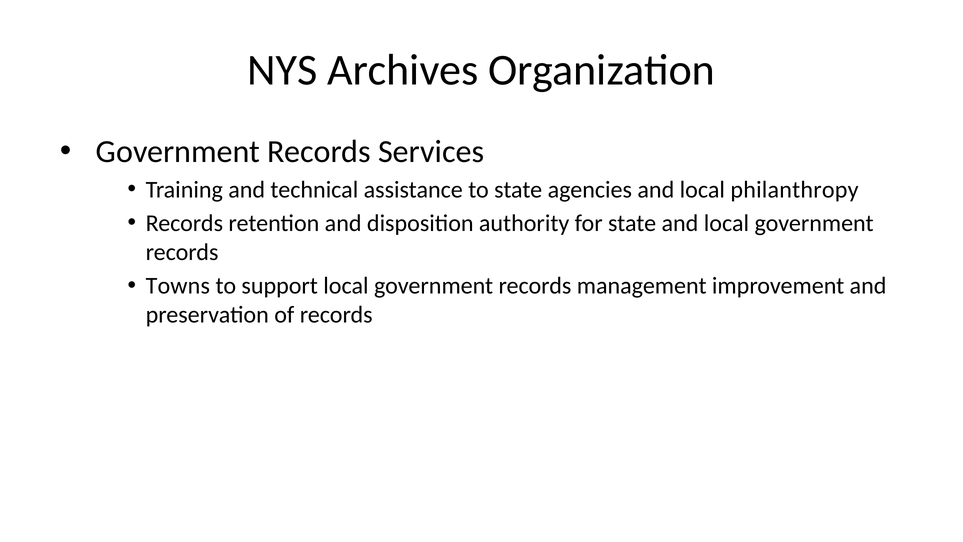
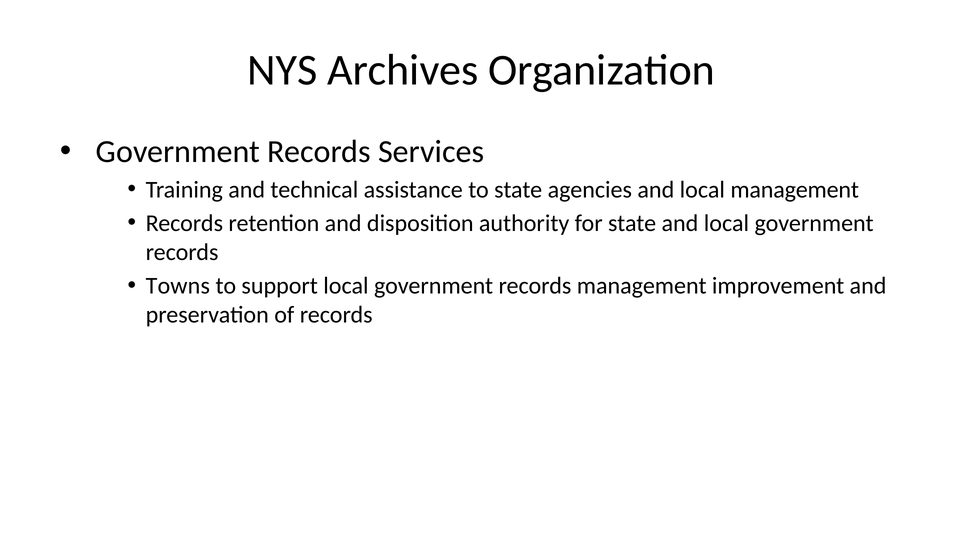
local philanthropy: philanthropy -> management
